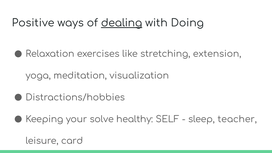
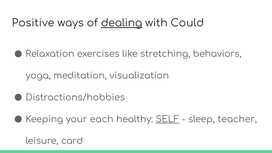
Doing: Doing -> Could
extension: extension -> behaviors
solve: solve -> each
SELF underline: none -> present
